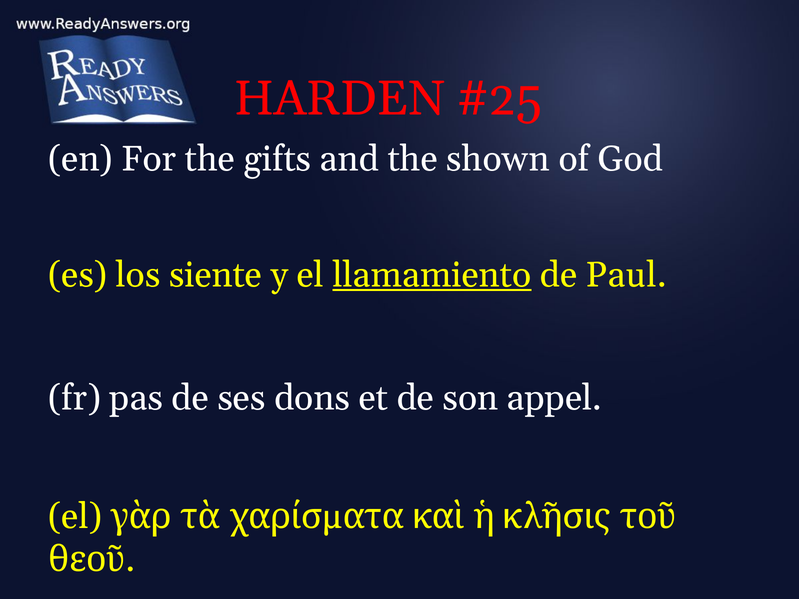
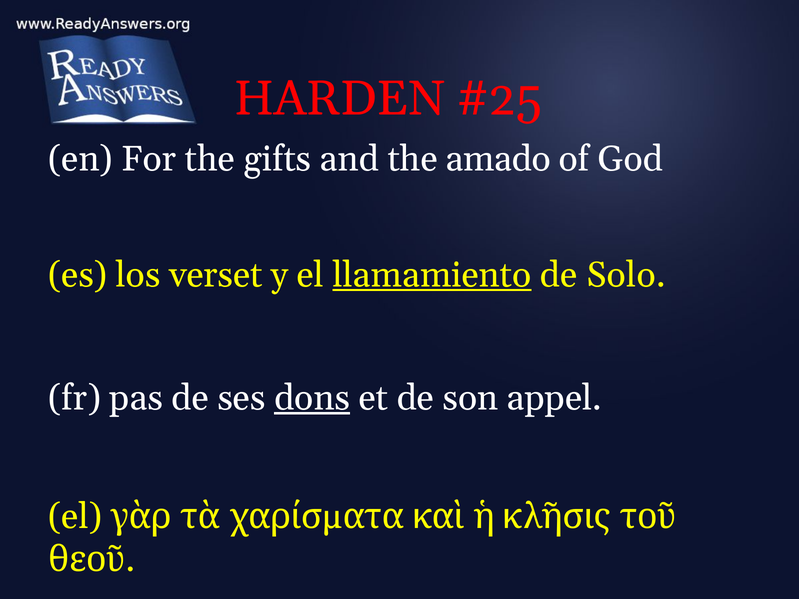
shown: shown -> amado
siente: siente -> verset
Paul: Paul -> Solo
dons underline: none -> present
